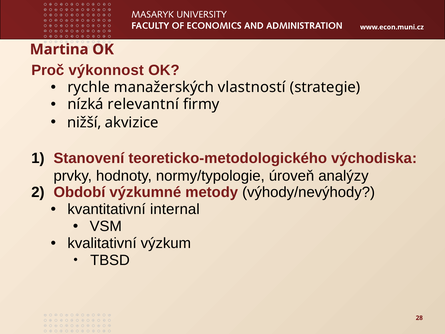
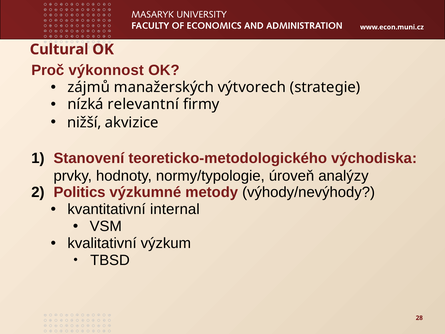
Martina: Martina -> Cultural
rychle: rychle -> zájmů
vlastností: vlastností -> výtvorech
Období: Období -> Politics
